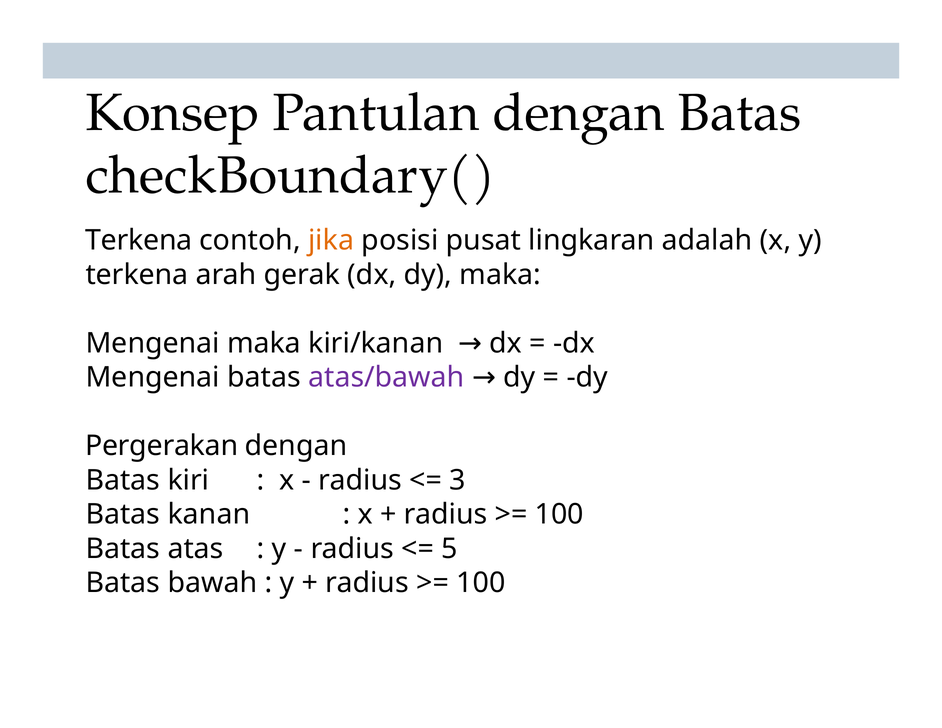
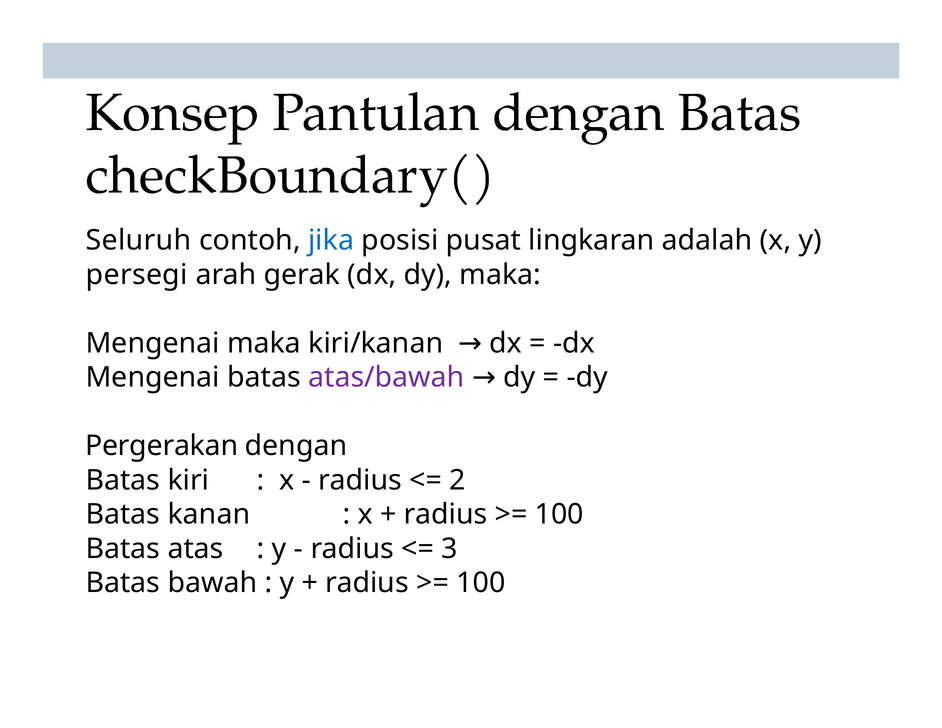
Terkena at (139, 240): Terkena -> Seluruh
jika colour: orange -> blue
terkena at (137, 275): terkena -> persegi
3: 3 -> 2
5: 5 -> 3
